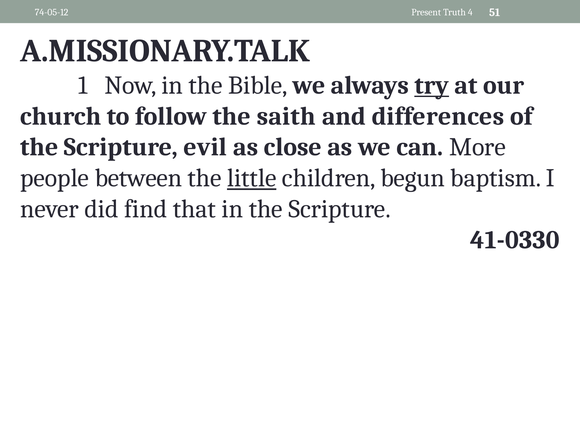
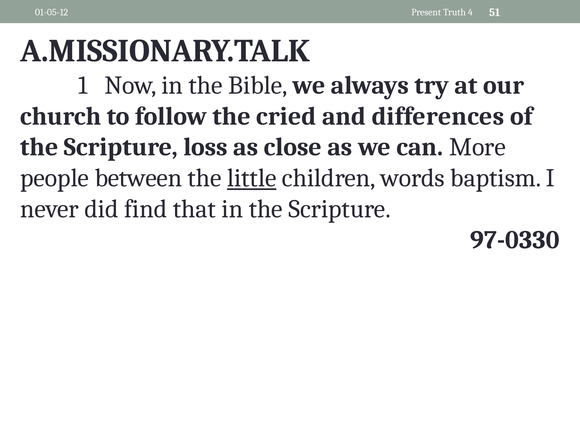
74-05-12: 74-05-12 -> 01-05-12
try underline: present -> none
saith: saith -> cried
evil: evil -> loss
begun: begun -> words
41-0330: 41-0330 -> 97-0330
